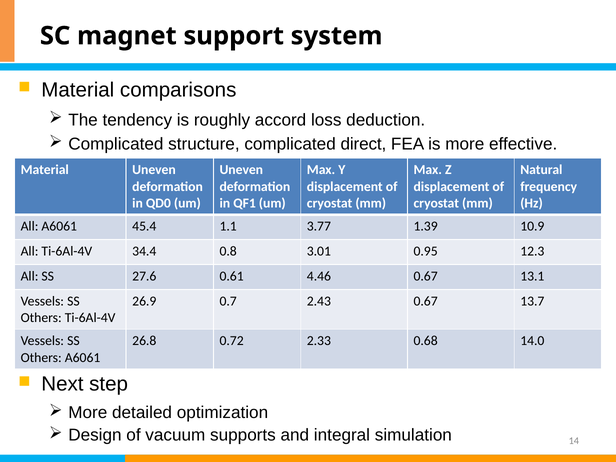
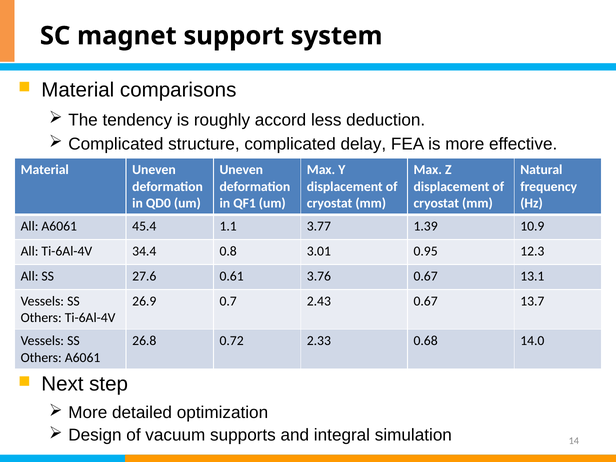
loss: loss -> less
direct: direct -> delay
4.46: 4.46 -> 3.76
